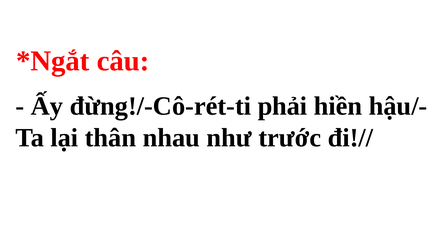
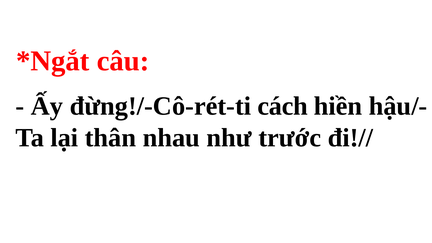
phải: phải -> cách
